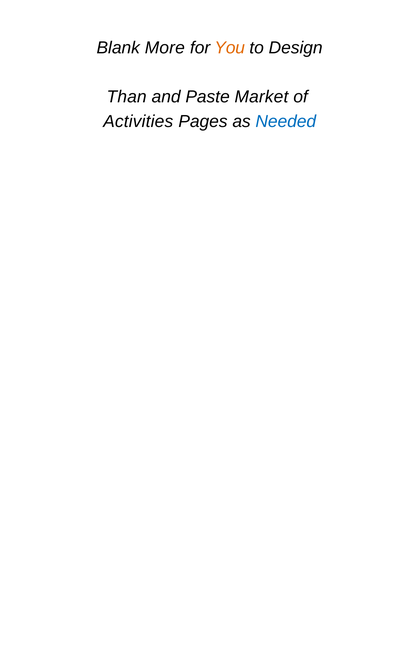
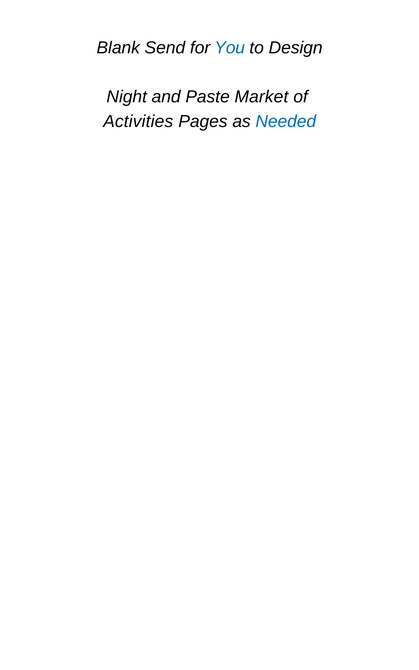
More: More -> Send
You colour: orange -> blue
Than: Than -> Night
